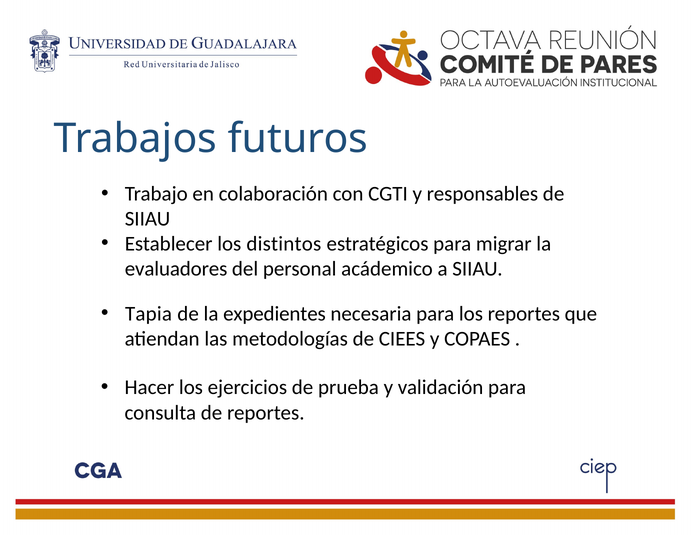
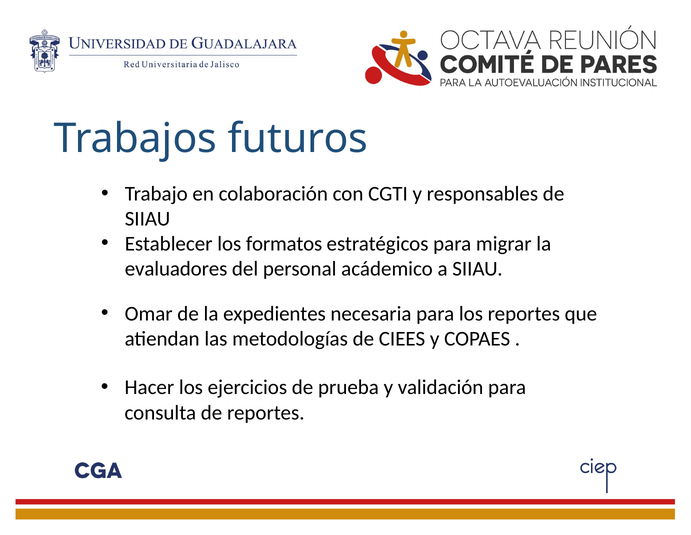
distintos: distintos -> formatos
Tapia: Tapia -> Omar
